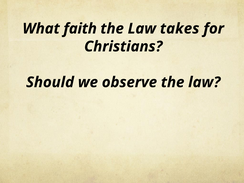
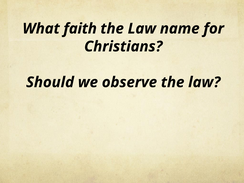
takes: takes -> name
